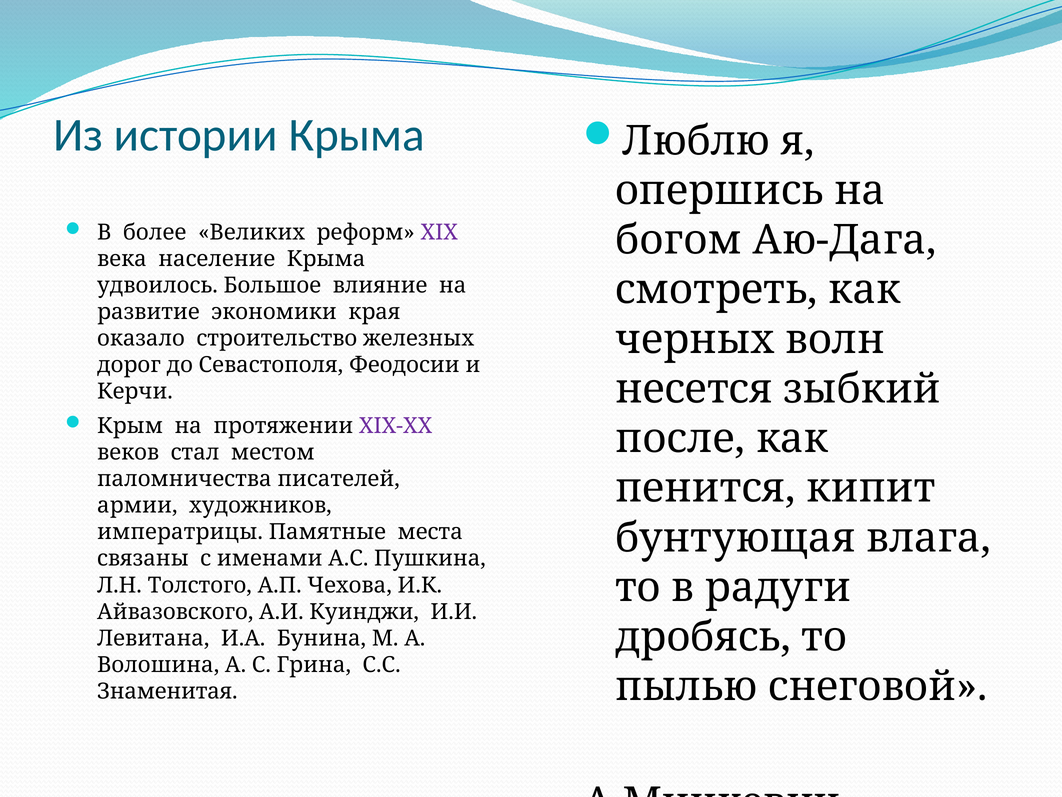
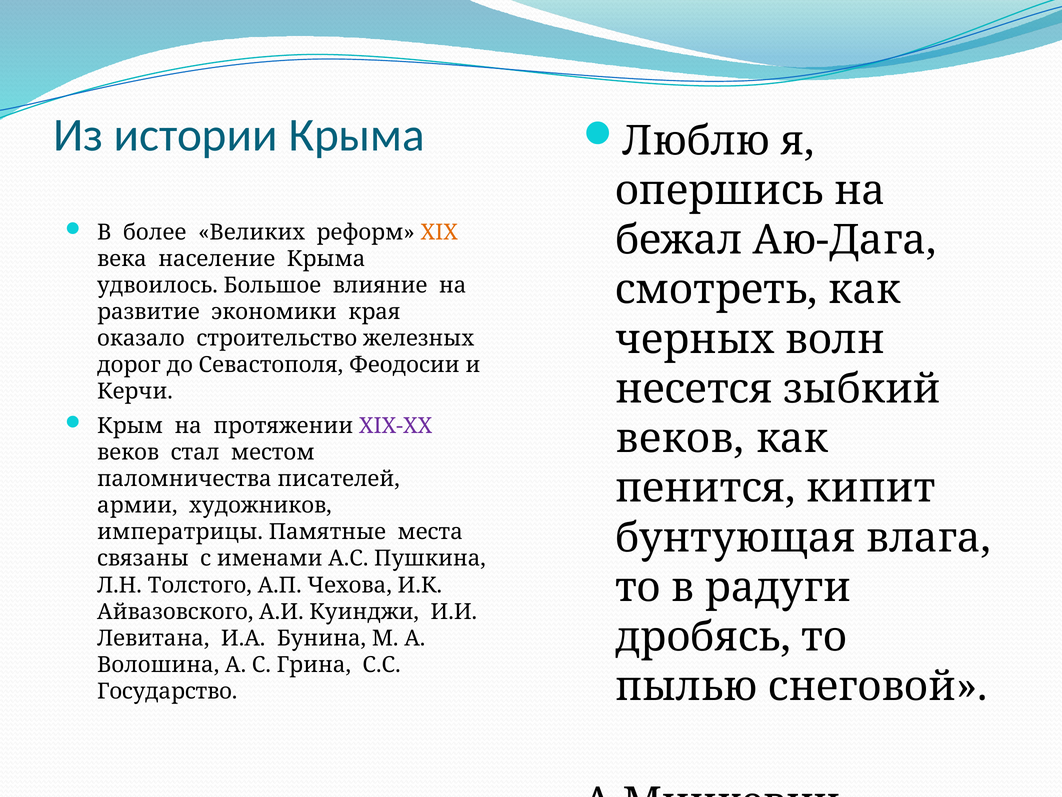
XIX colour: purple -> orange
богом: богом -> бежал
после at (680, 438): после -> веков
Знаменитая: Знаменитая -> Государство
